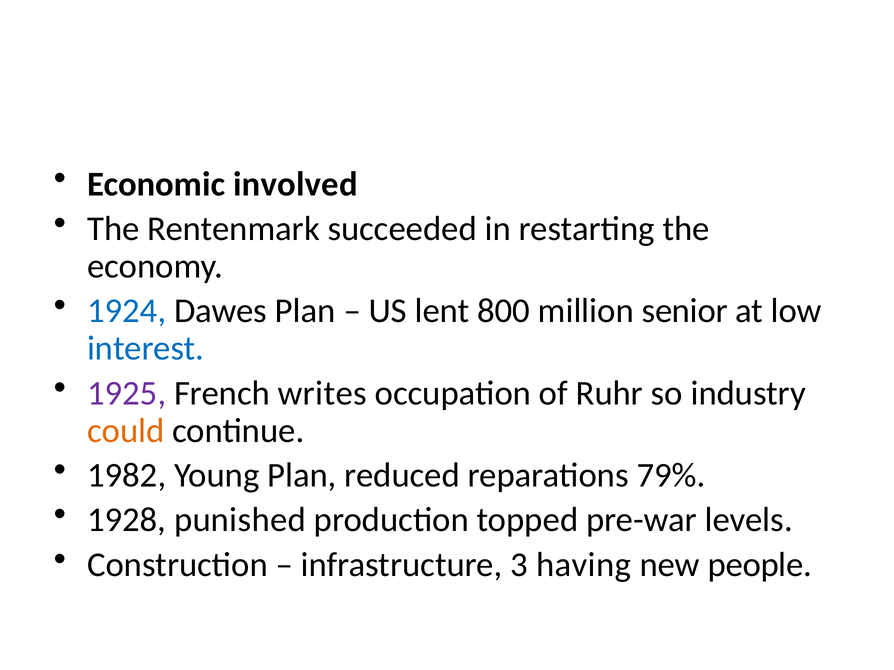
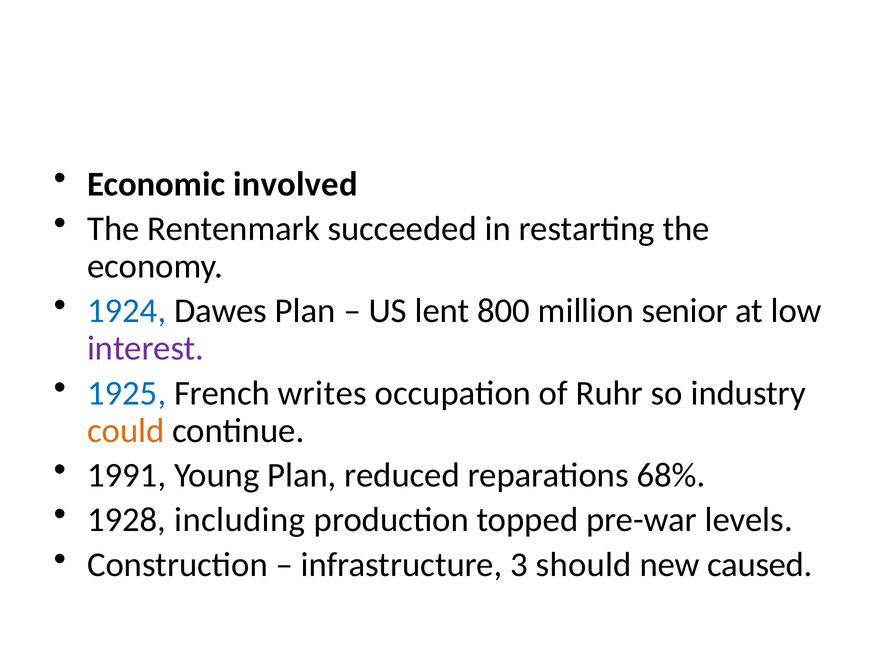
interest colour: blue -> purple
1925 colour: purple -> blue
1982: 1982 -> 1991
79%: 79% -> 68%
punished: punished -> including
having: having -> should
people: people -> caused
